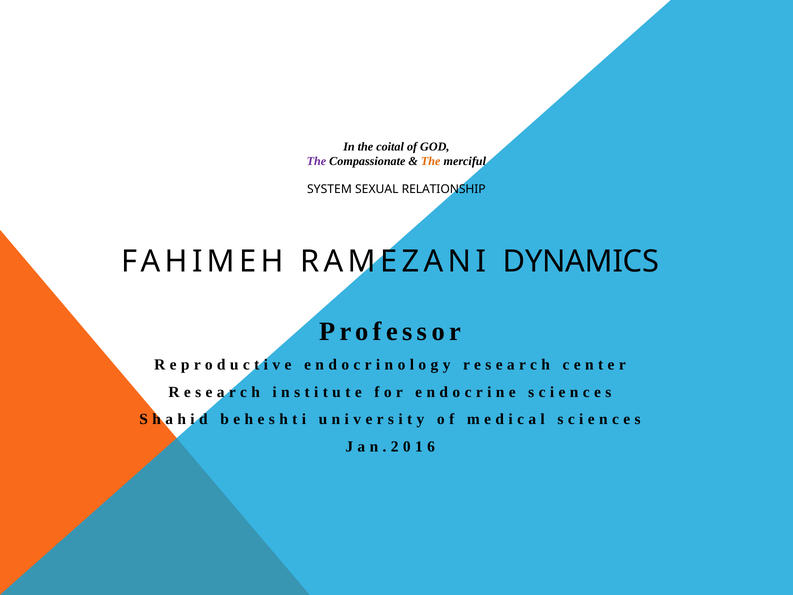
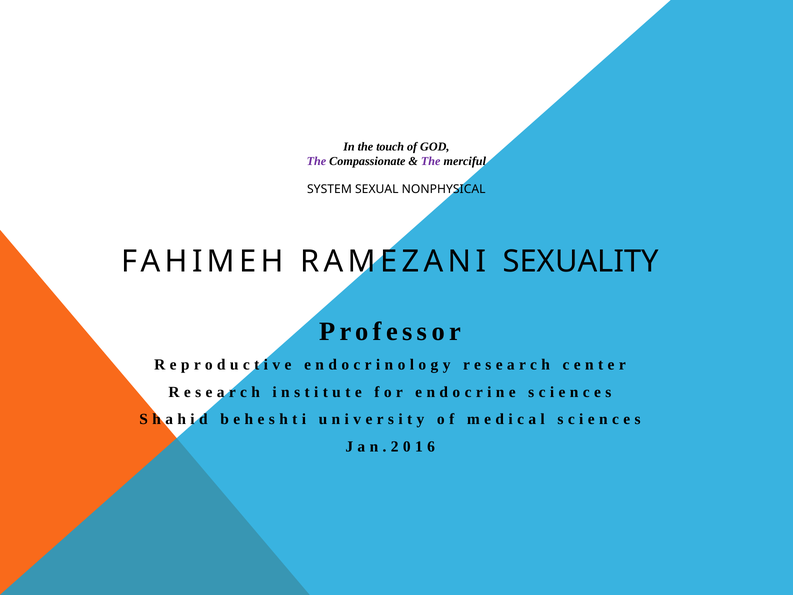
coital: coital -> touch
The at (431, 161) colour: orange -> purple
RELATIONSHIP: RELATIONSHIP -> NONPHYSICAL
DYNAMICS: DYNAMICS -> SEXUALITY
